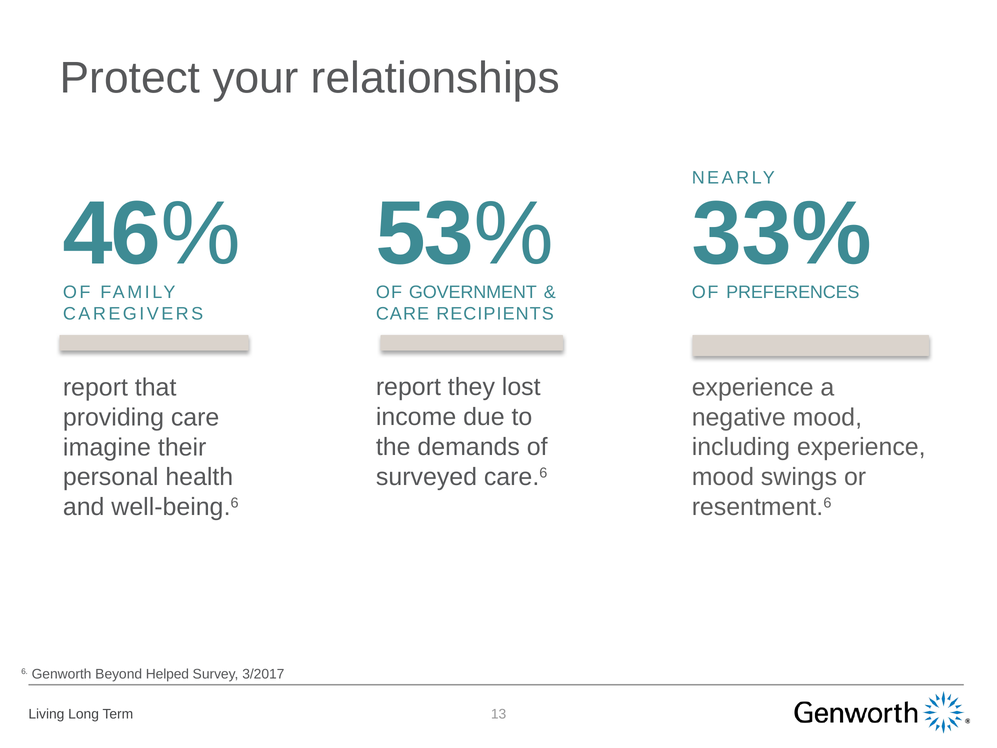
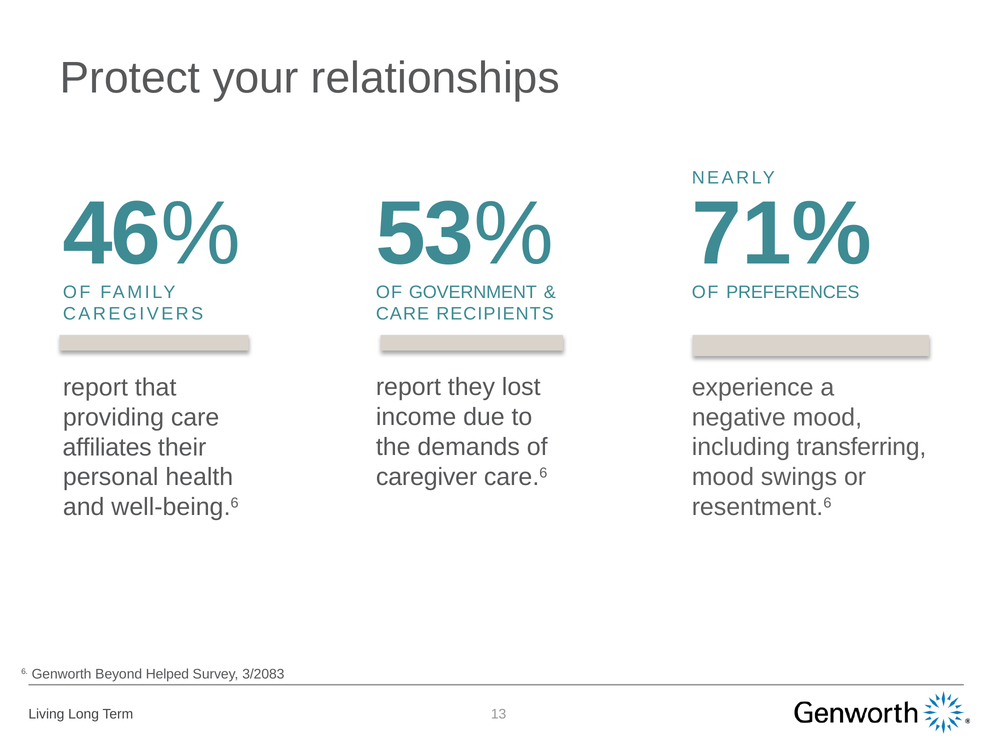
33%: 33% -> 71%
imagine: imagine -> affiliates
including experience: experience -> transferring
surveyed: surveyed -> caregiver
3/2017: 3/2017 -> 3/2083
